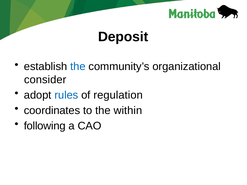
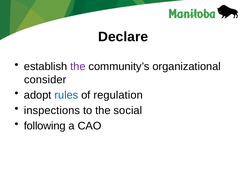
Deposit: Deposit -> Declare
the at (78, 67) colour: blue -> purple
coordinates: coordinates -> inspections
within: within -> social
